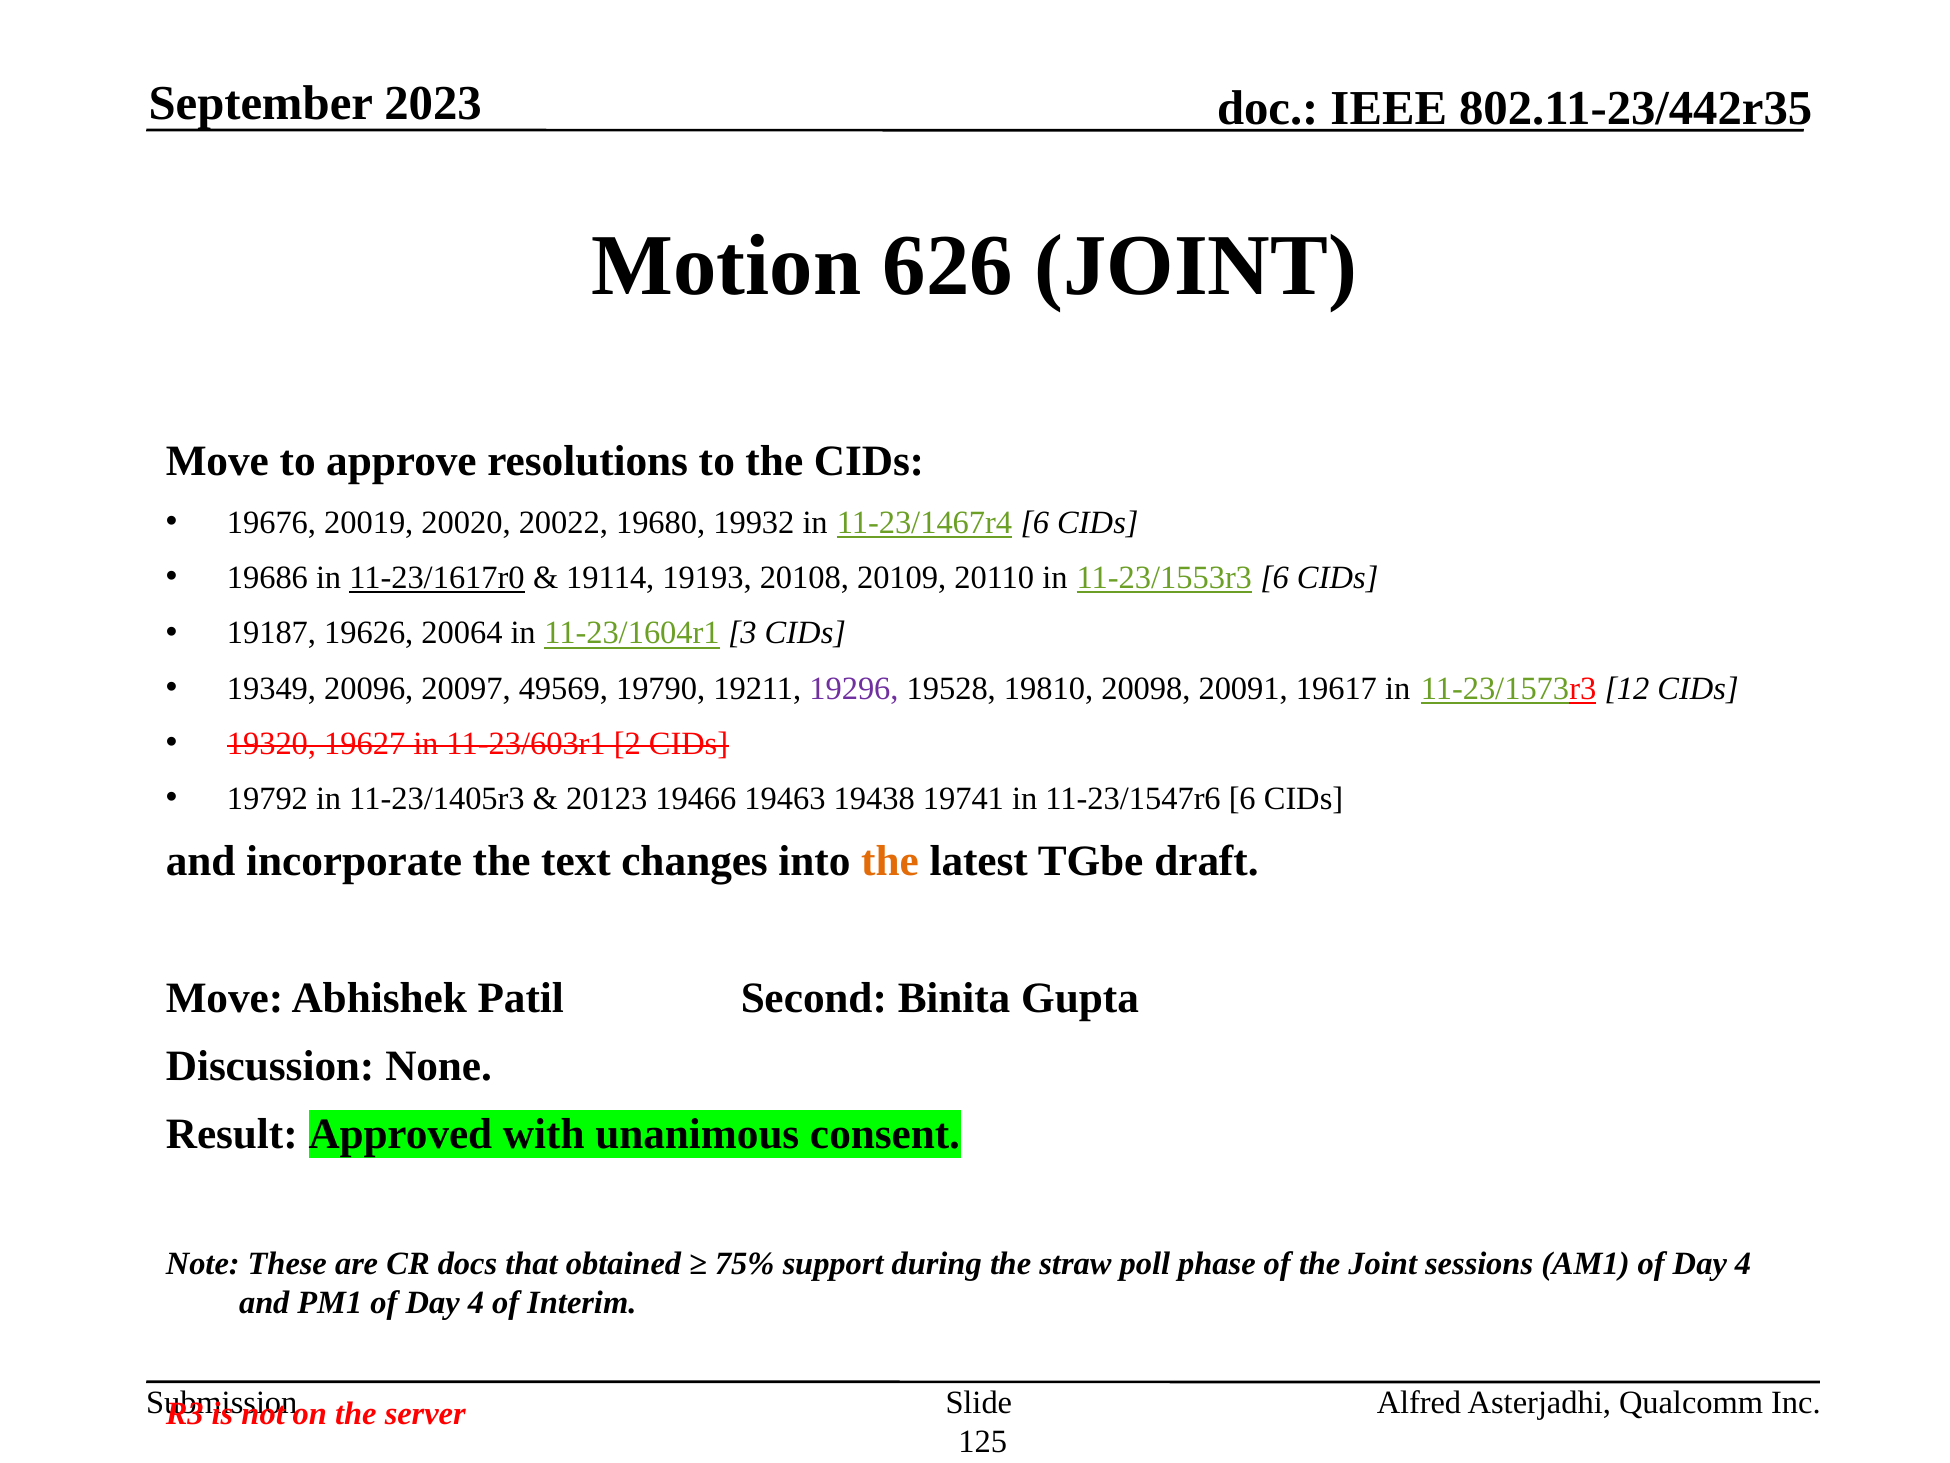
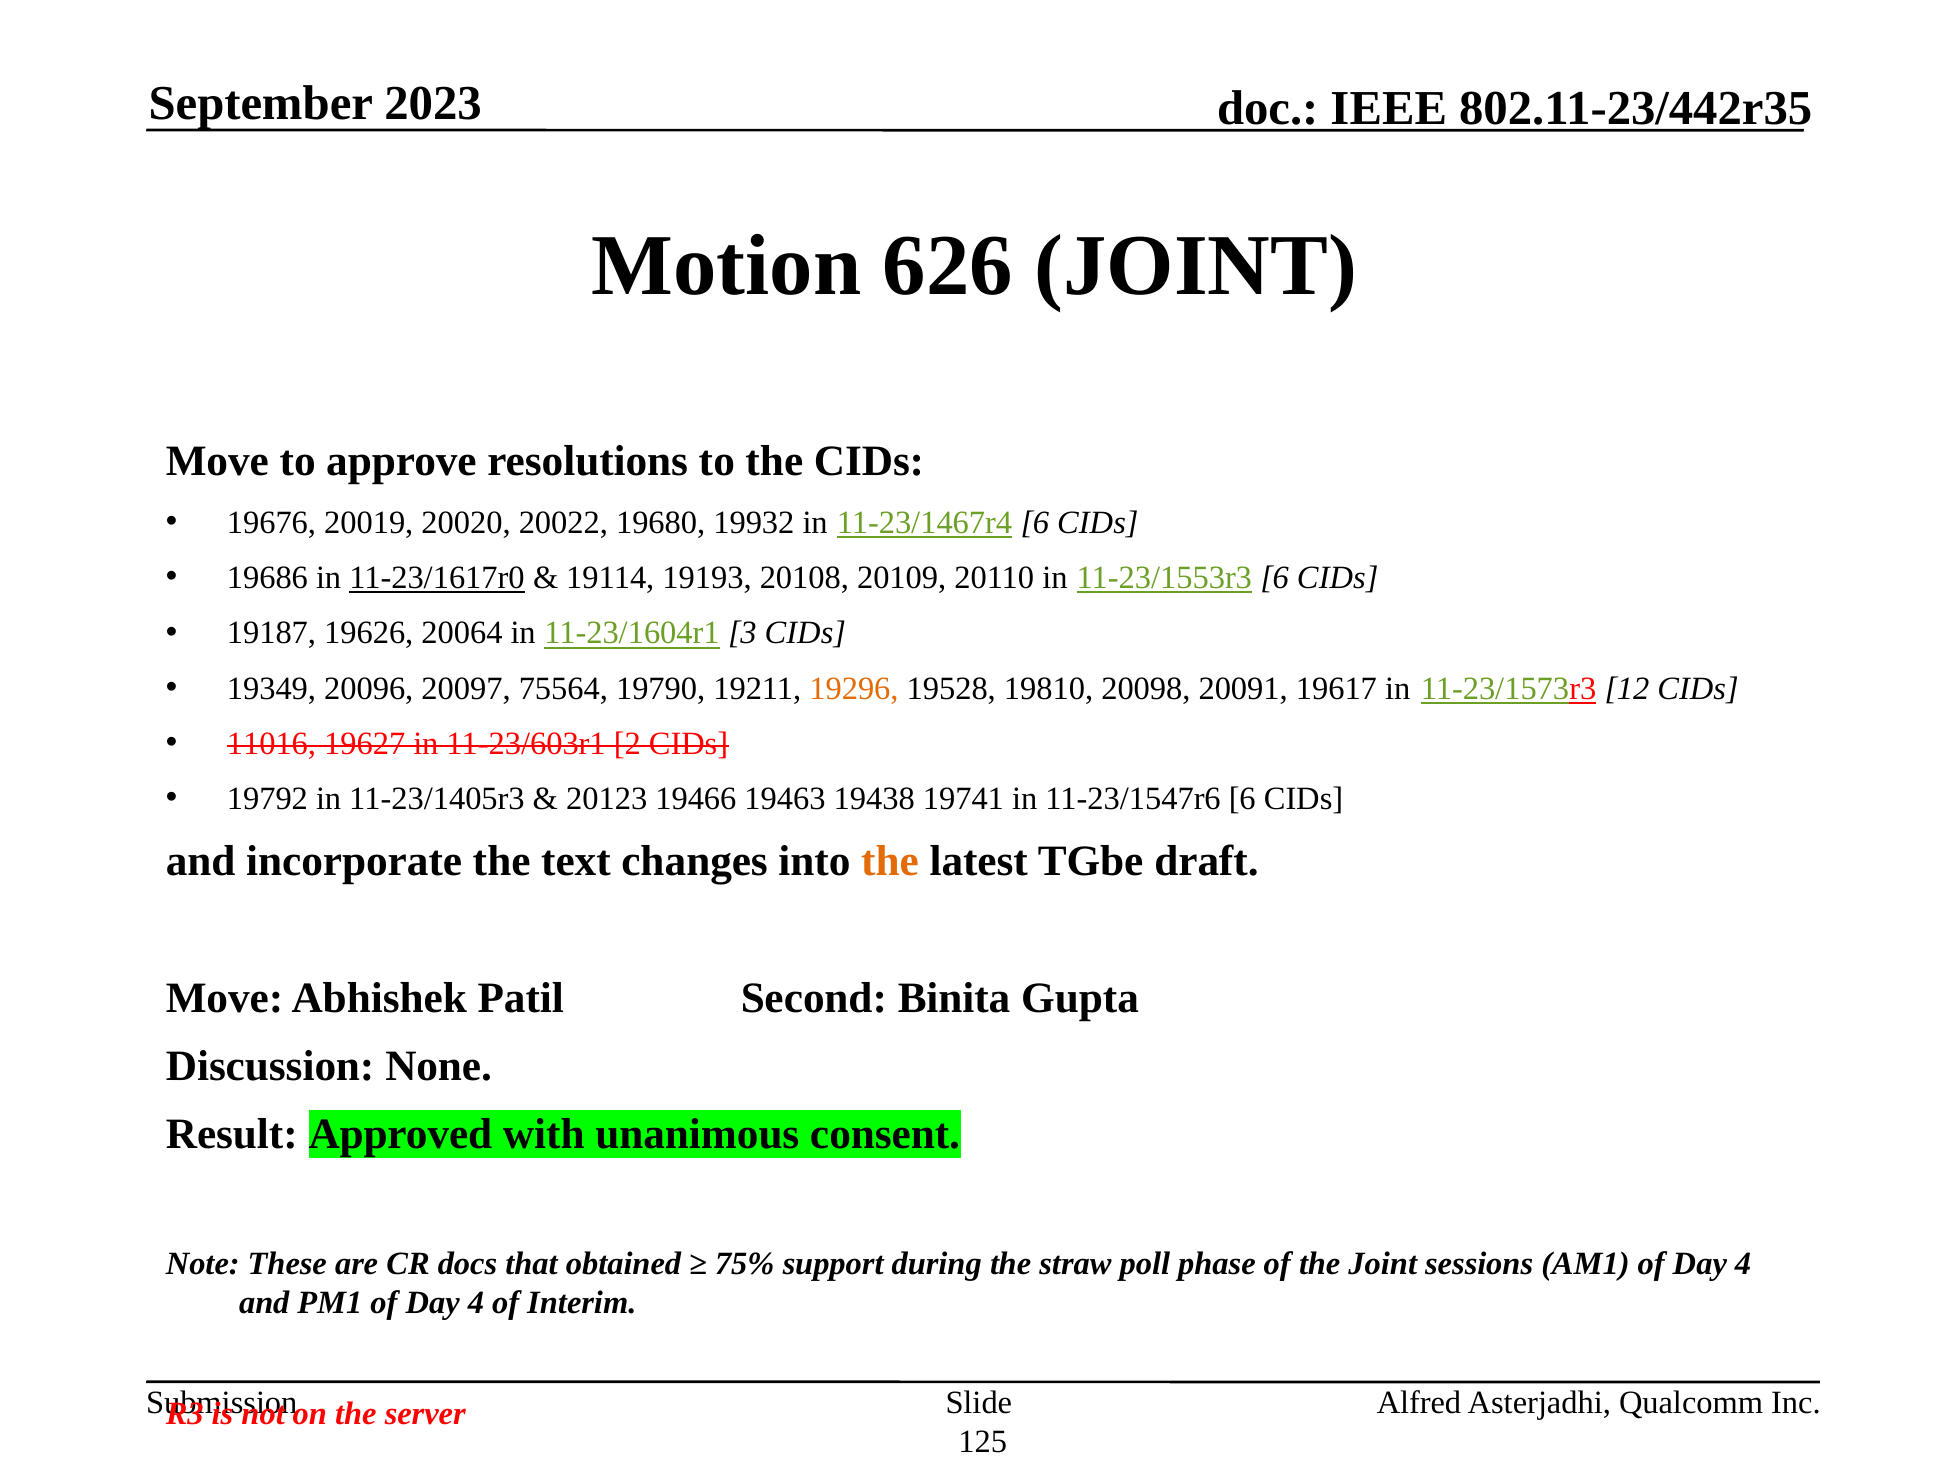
49569: 49569 -> 75564
19296 colour: purple -> orange
19320: 19320 -> 11016
